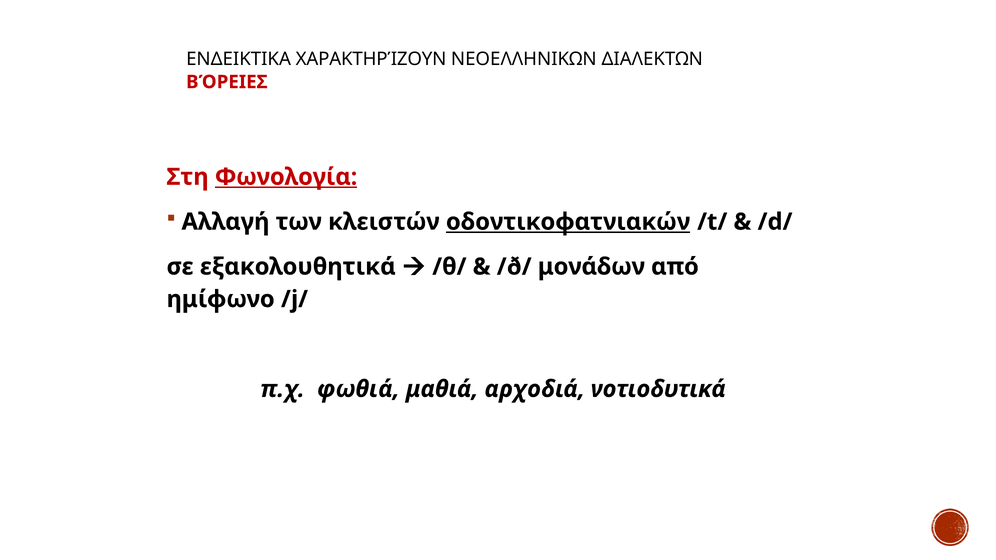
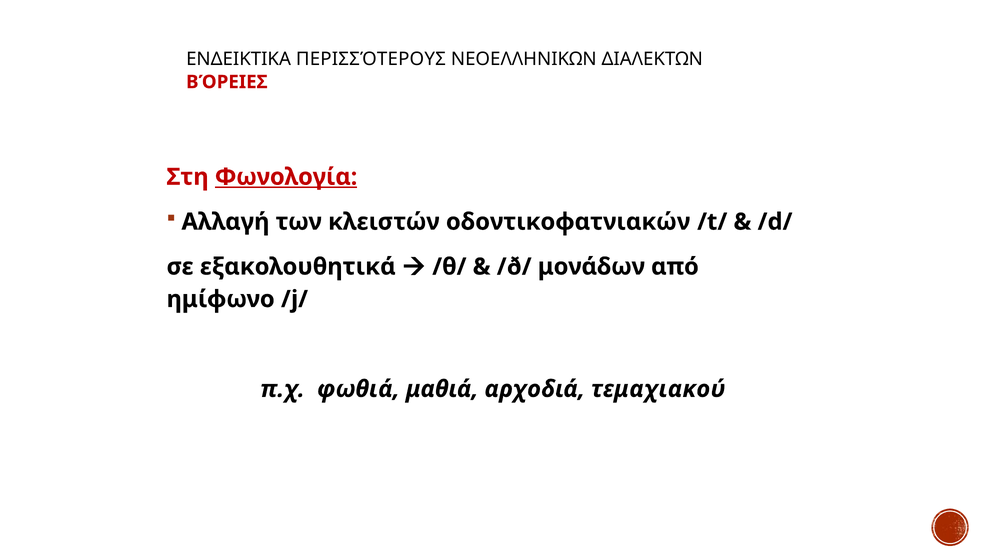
ΧΑΡΑΚΤΗΡΊΖΟΥΝ: ΧΑΡΑΚΤΗΡΊΖΟΥΝ -> ΠΕΡΙΣΣΌΤΕΡΟΥΣ
οδοντικοφατνιακών underline: present -> none
νοτιοδυτικά: νοτιοδυτικά -> τεμαχιακού
